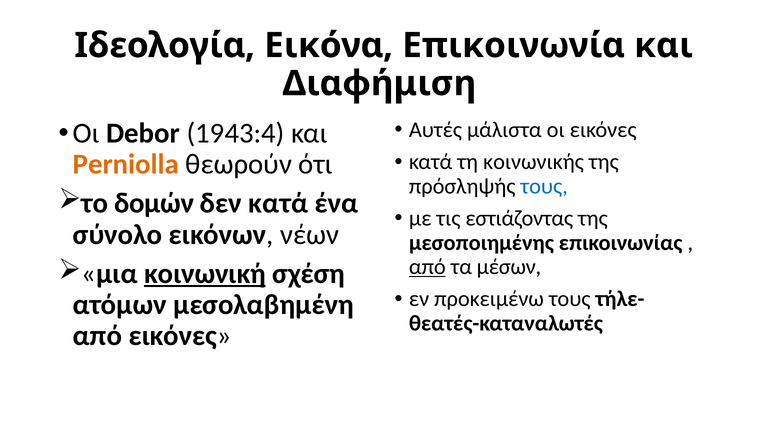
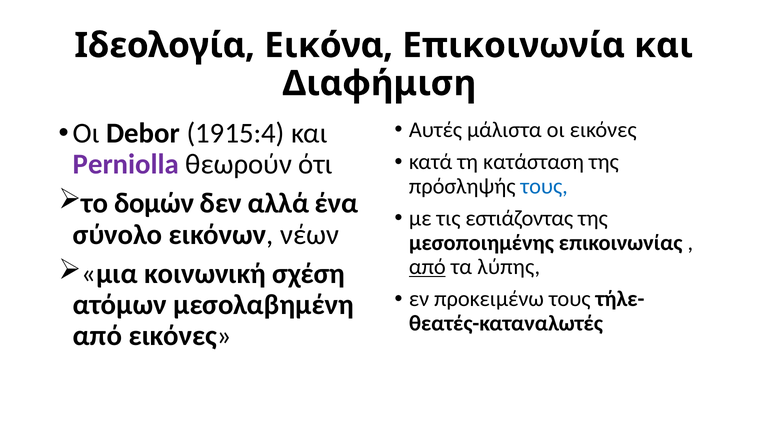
1943:4: 1943:4 -> 1915:4
κοινωνικής: κοινωνικής -> κατάσταση
Perniolla colour: orange -> purple
δεν κατά: κατά -> αλλά
μέσων: μέσων -> λύπης
κοινωνική underline: present -> none
